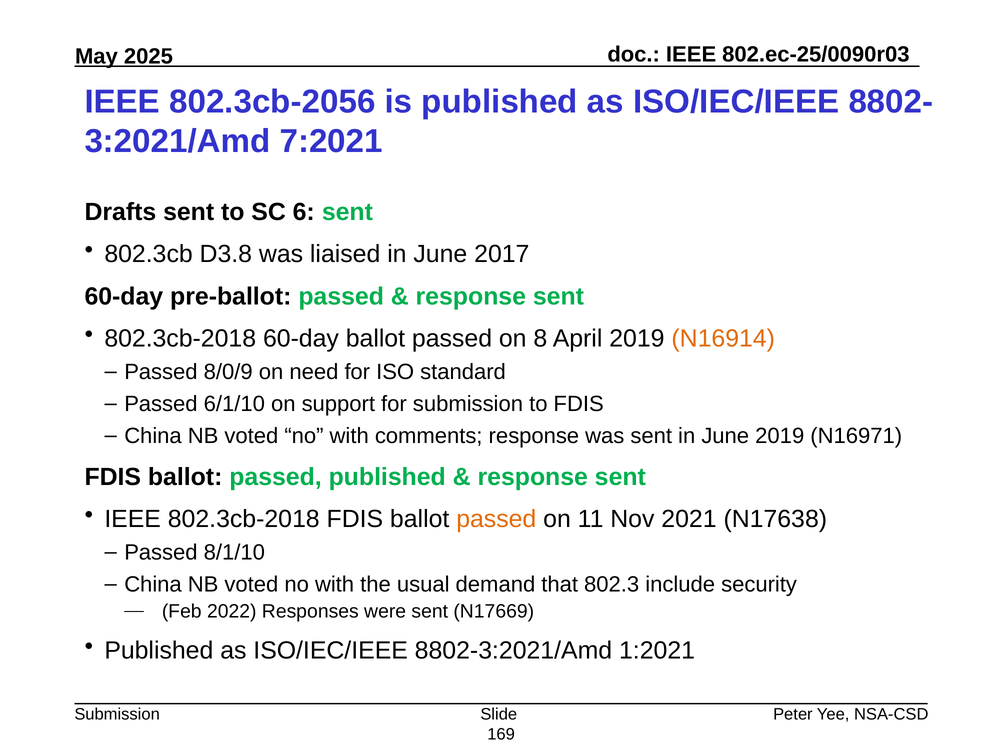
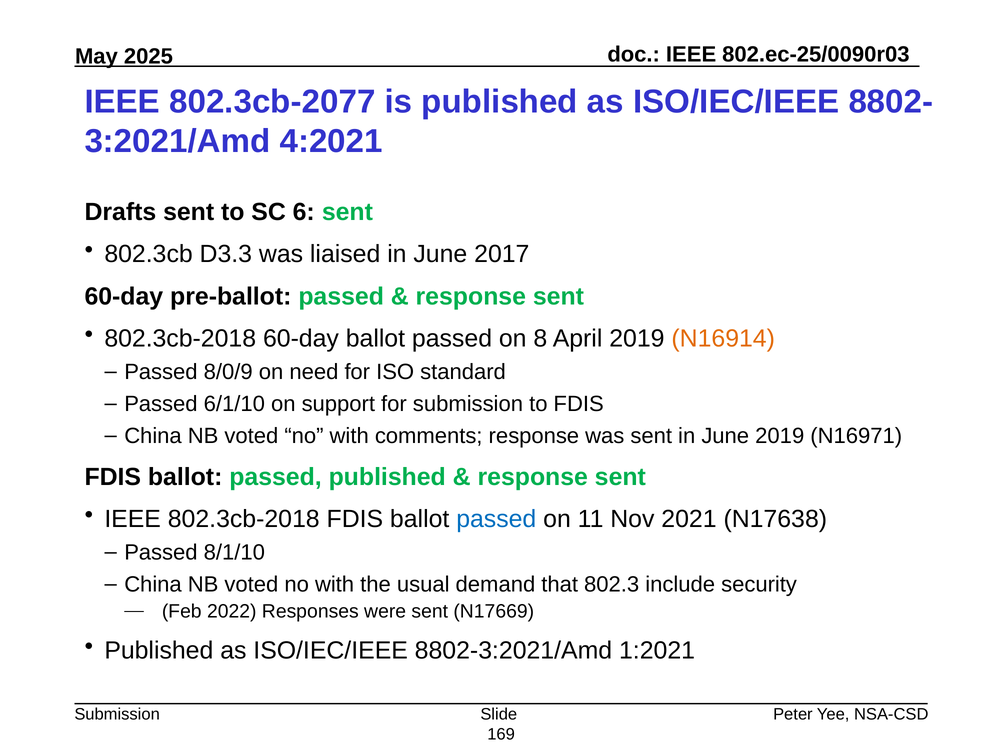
802.3cb-2056: 802.3cb-2056 -> 802.3cb-2077
7:2021: 7:2021 -> 4:2021
D3.8: D3.8 -> D3.3
passed at (496, 520) colour: orange -> blue
